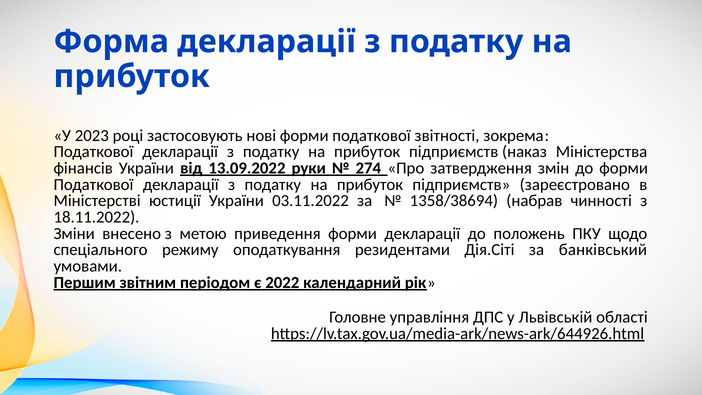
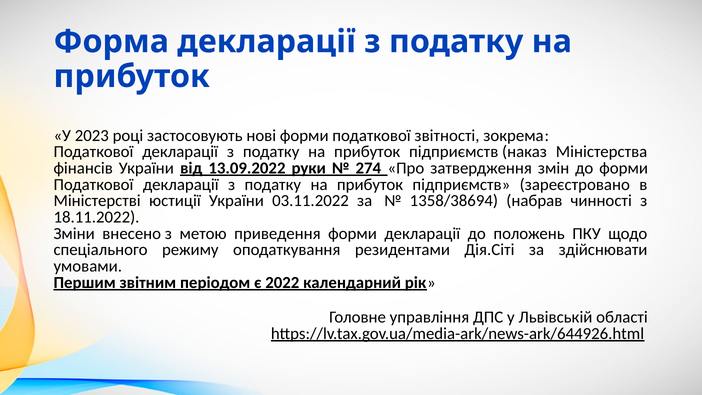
банківський: банківський -> здійснювати
